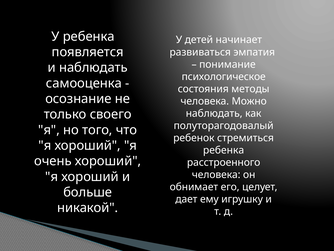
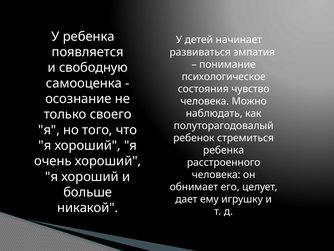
и наблюдать: наблюдать -> свободную
методы: методы -> чувство
